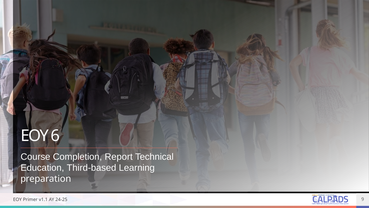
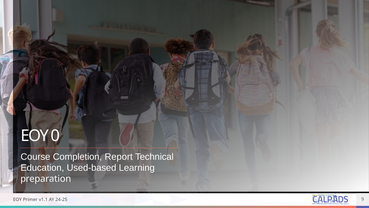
6: 6 -> 0
Third-based: Third-based -> Used-based
